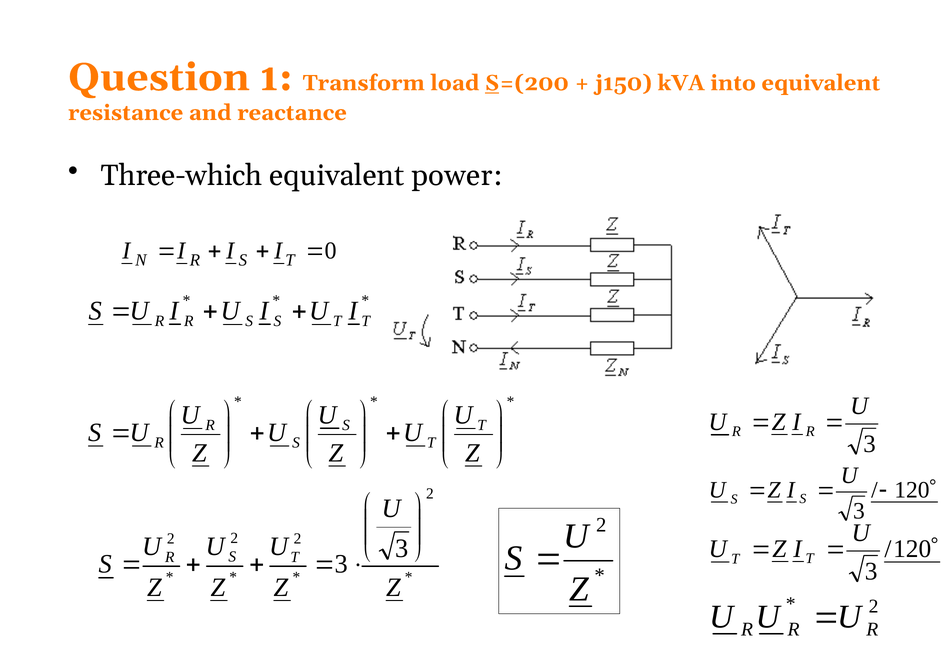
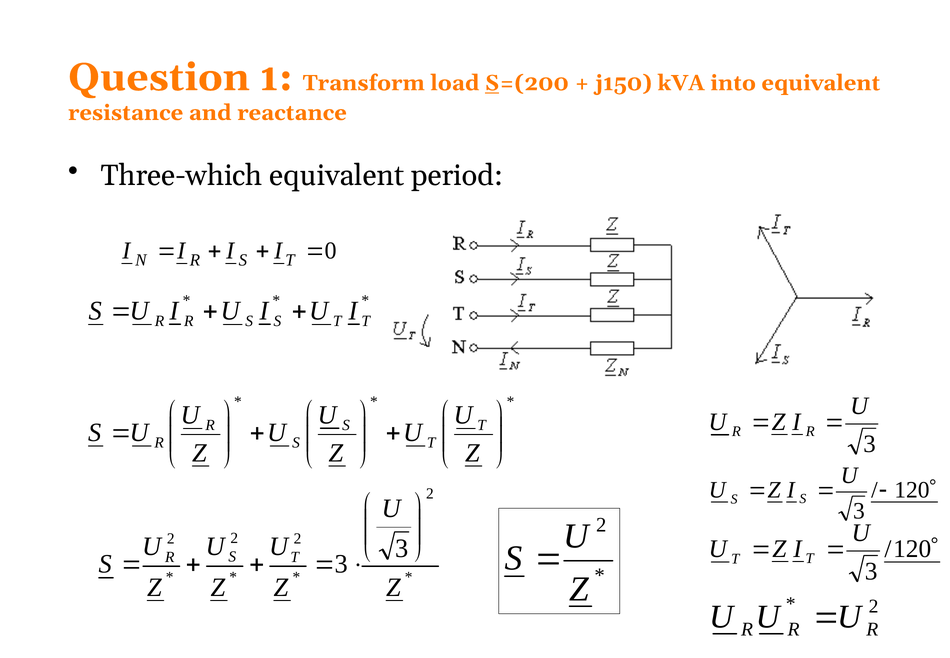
power: power -> period
